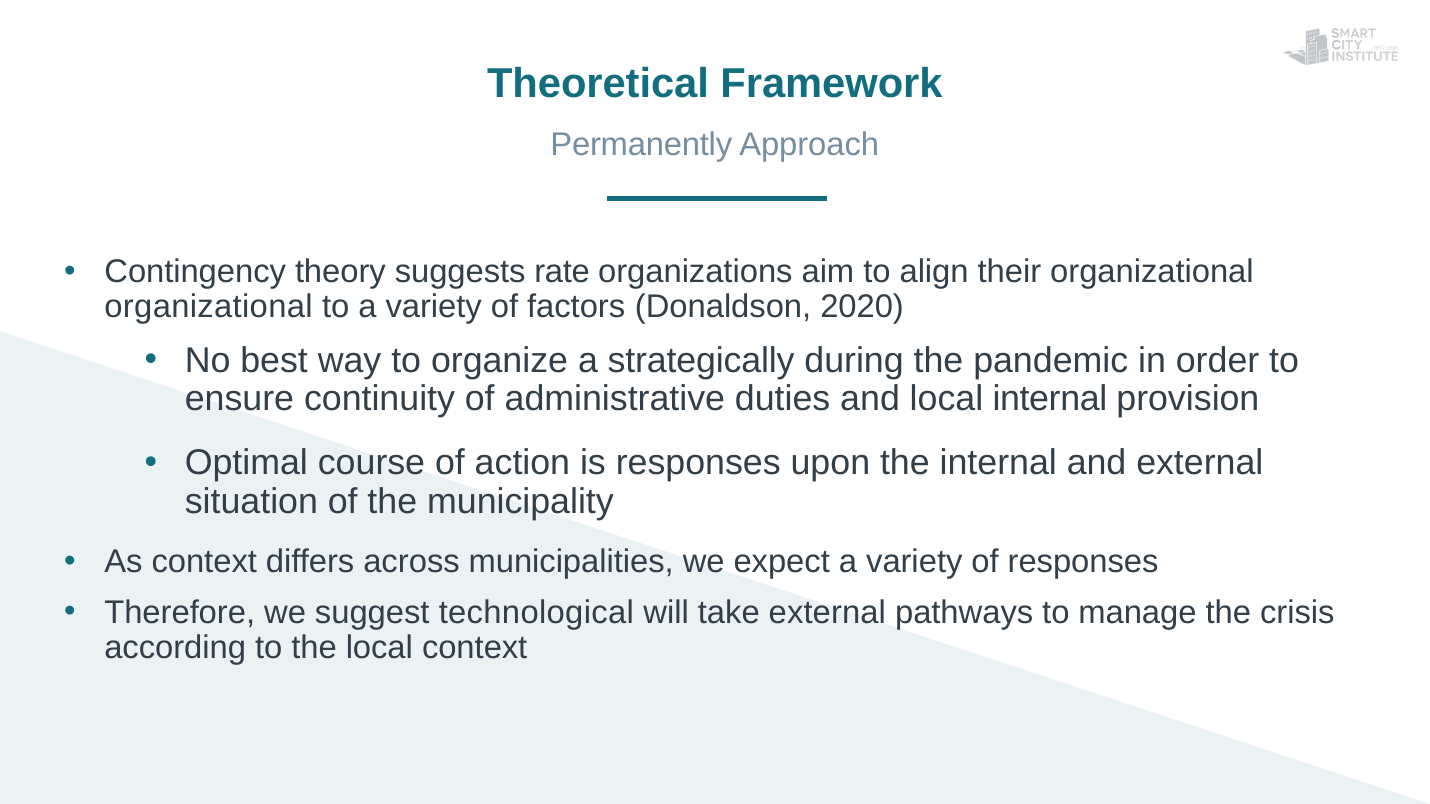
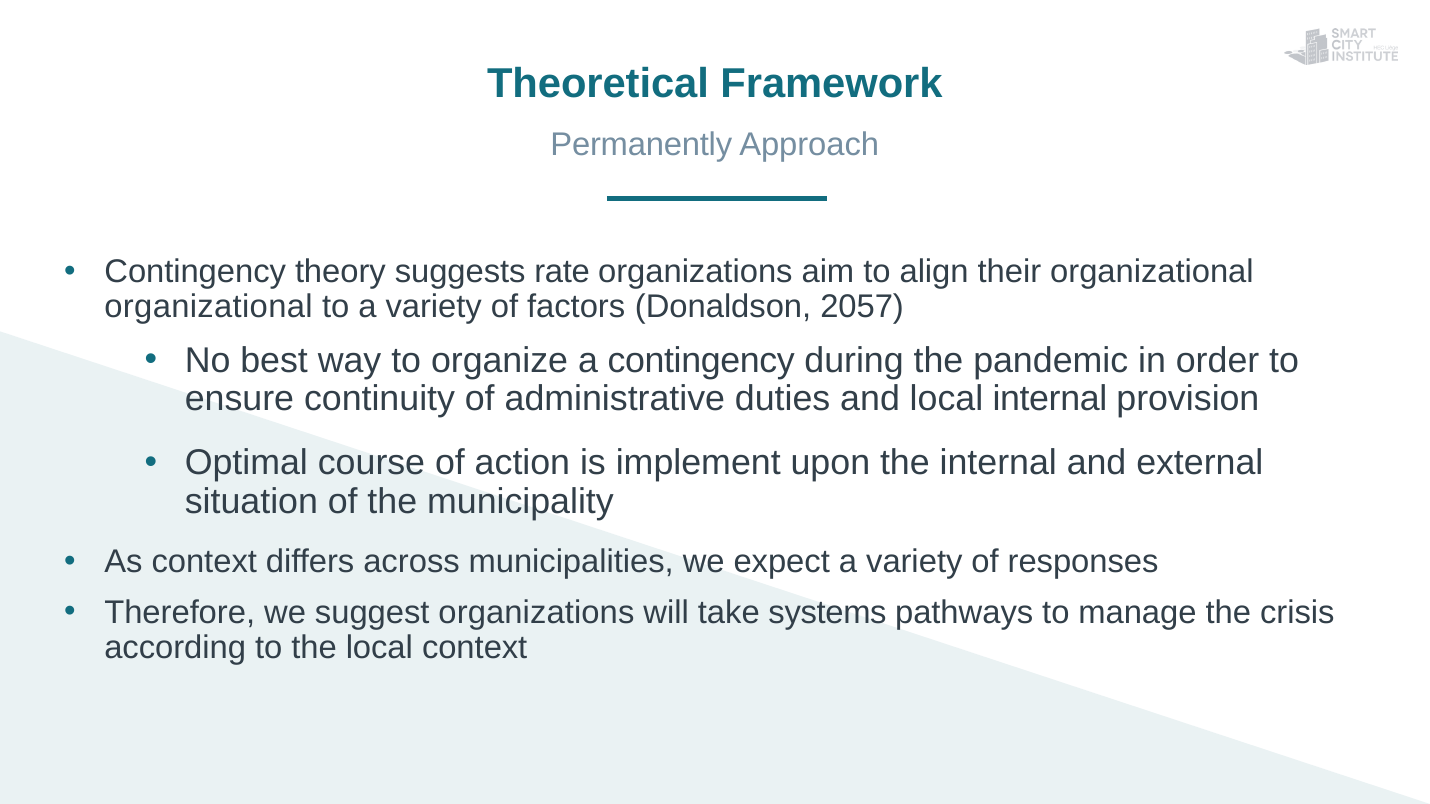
2020: 2020 -> 2057
a strategically: strategically -> contingency
is responses: responses -> implement
suggest technological: technological -> organizations
take external: external -> systems
